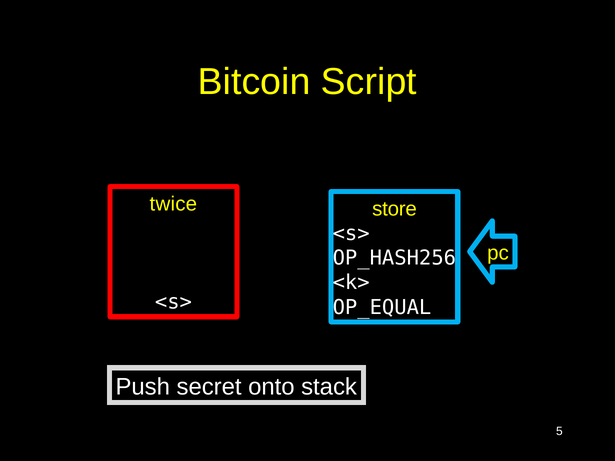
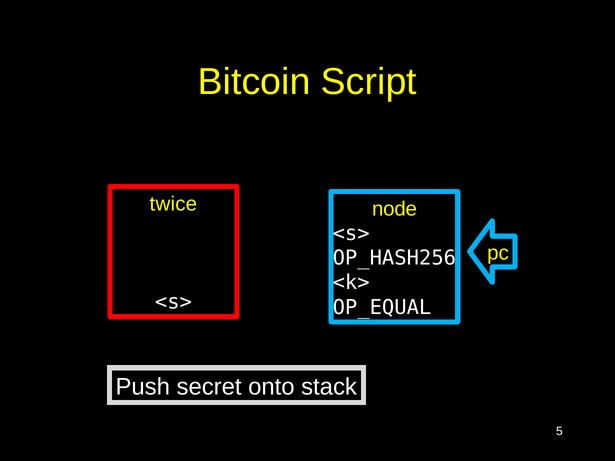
store: store -> node
